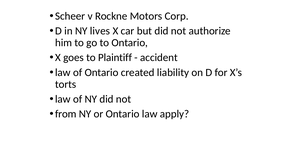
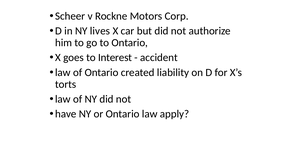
Plaintiff: Plaintiff -> Interest
from: from -> have
